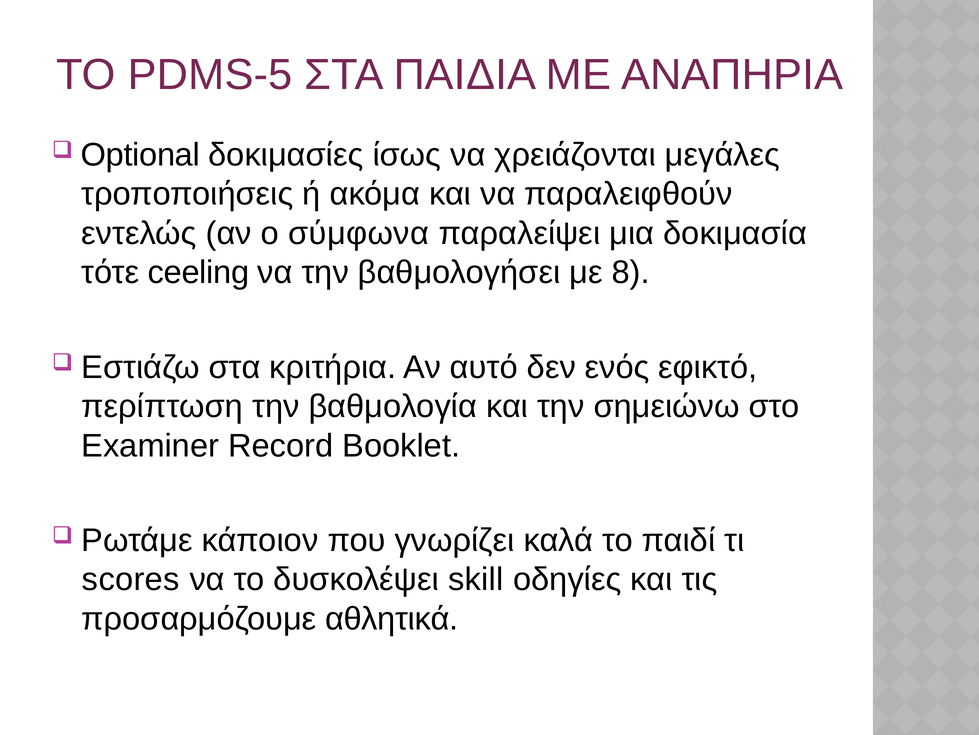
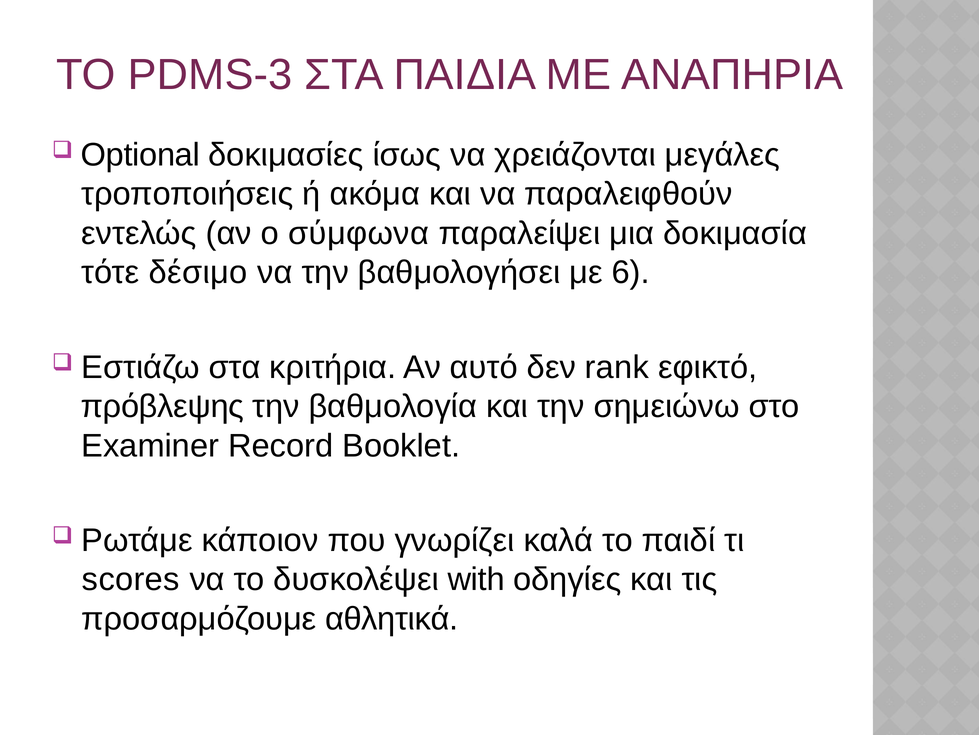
PDMS-5: PDMS-5 -> PDMS-3
ceeling: ceeling -> δέσιμο
8: 8 -> 6
ενός: ενός -> rank
περίπτωση: περίπτωση -> πρόβλεψης
skill: skill -> with
